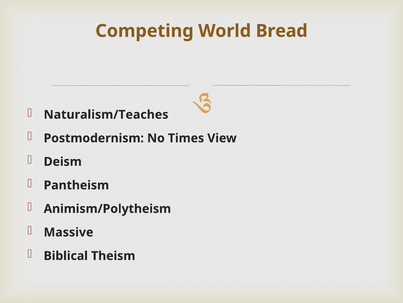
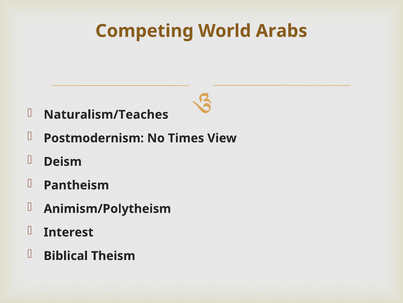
Bread: Bread -> Arabs
Massive: Massive -> Interest
